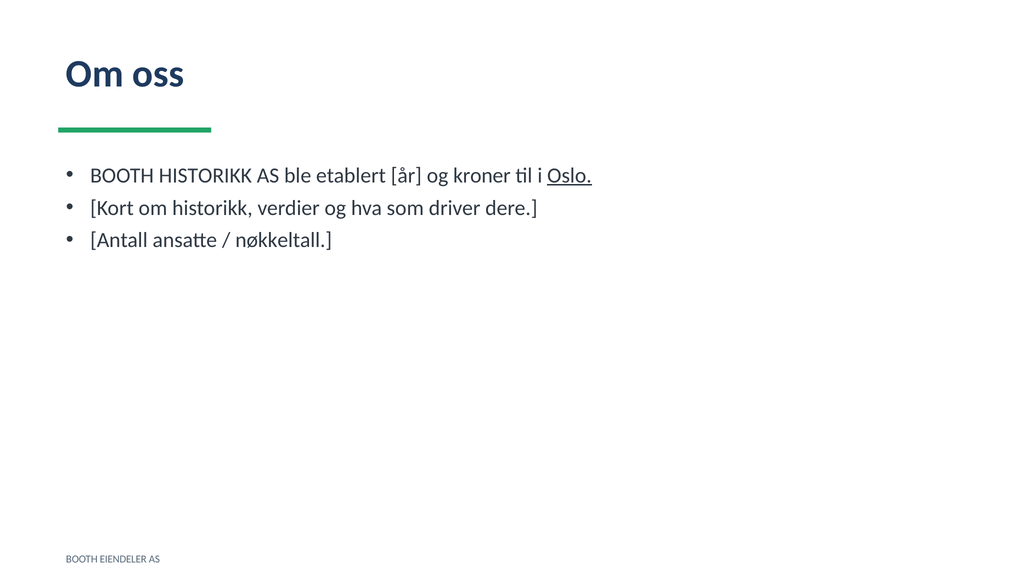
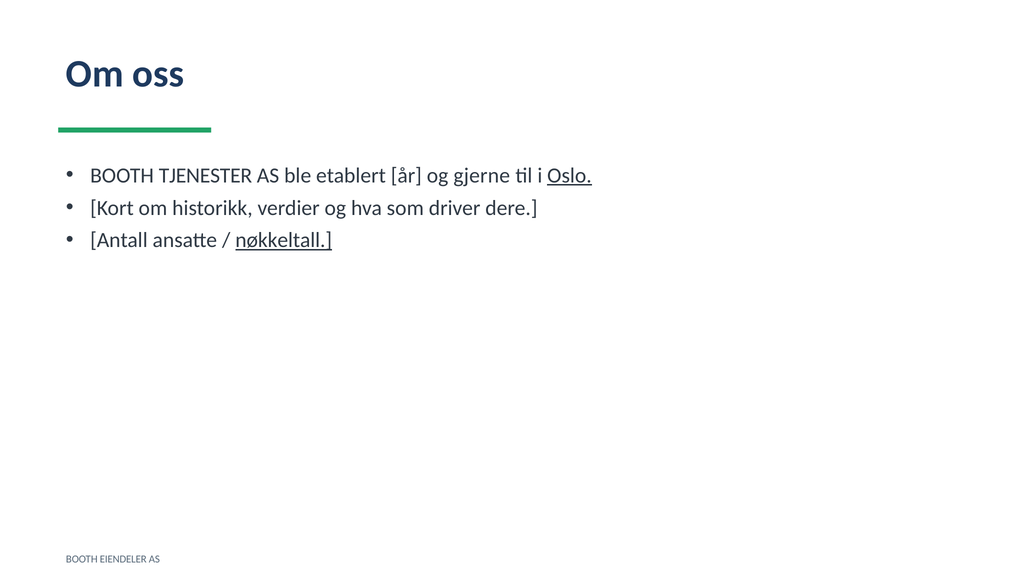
BOOTH HISTORIKK: HISTORIKK -> TJENESTER
kroner: kroner -> gjerne
nøkkeltall underline: none -> present
